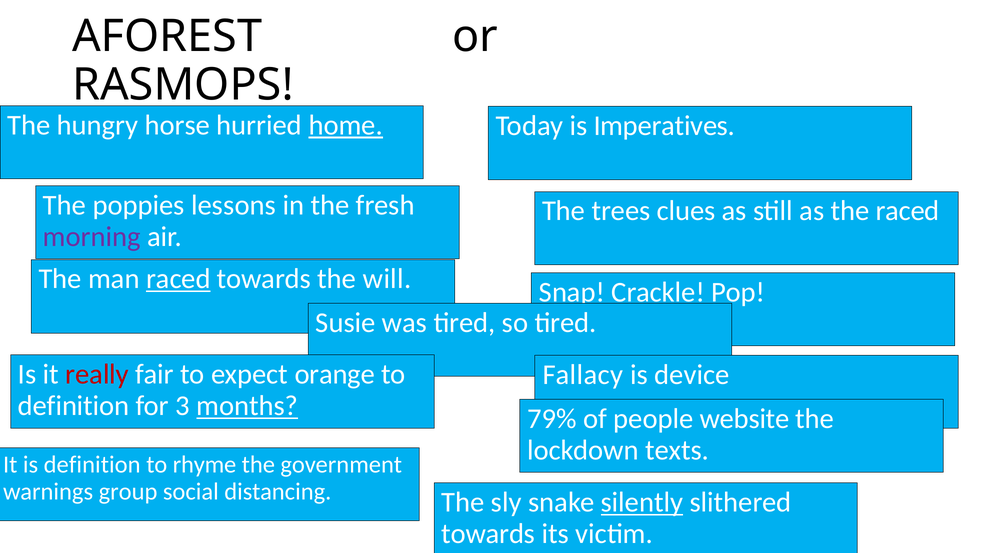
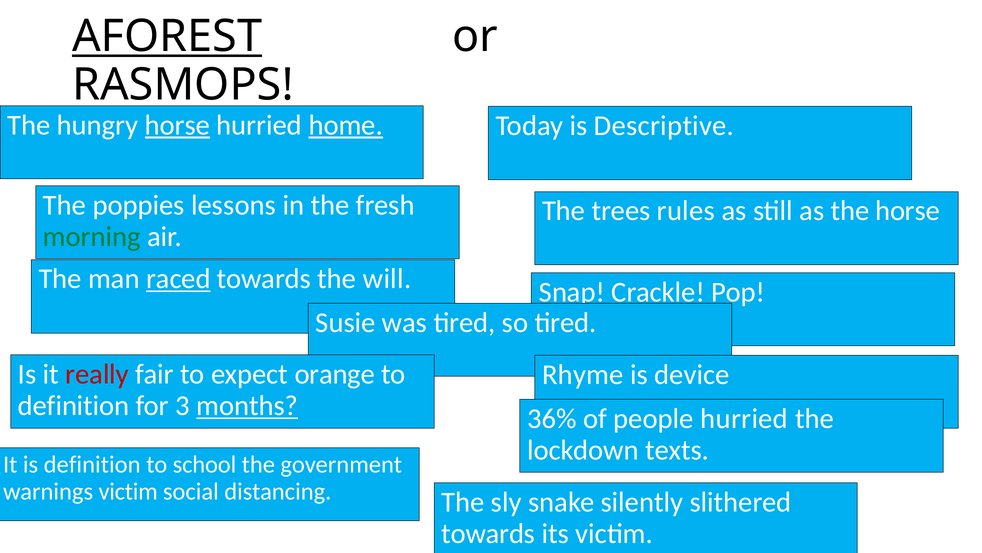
AFOREST underline: none -> present
horse at (177, 125) underline: none -> present
Imperatives: Imperatives -> Descriptive
clues: clues -> rules
the raced: raced -> horse
morning colour: purple -> green
Fallacy: Fallacy -> Rhyme
79%: 79% -> 36%
people website: website -> hurried
rhyme: rhyme -> school
warnings group: group -> victim
silently underline: present -> none
